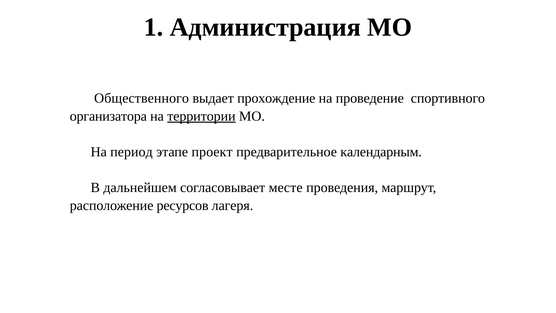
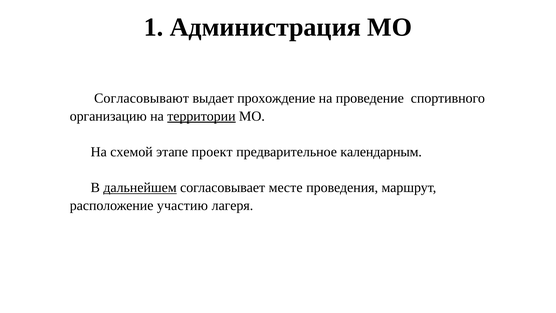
Общественного: Общественного -> Согласовывают
организатора: организатора -> организацию
период: период -> схемой
дальнейшем underline: none -> present
ресурсов: ресурсов -> участию
